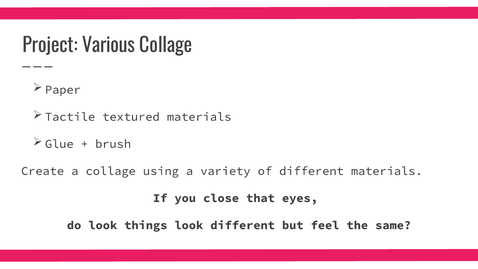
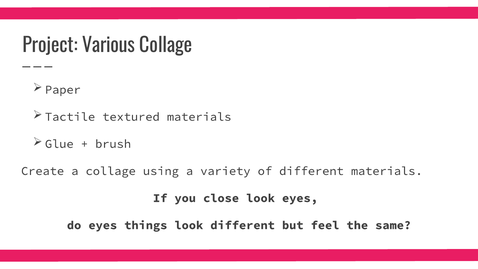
close that: that -> look
do look: look -> eyes
